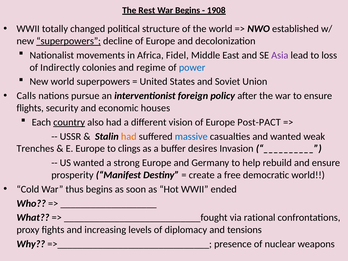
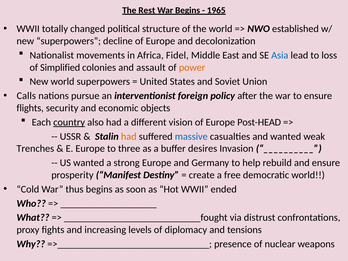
1908: 1908 -> 1965
superpowers at (69, 41) underline: present -> none
Asia colour: purple -> blue
Indirectly: Indirectly -> Simplified
regime: regime -> assault
power colour: blue -> orange
houses: houses -> objects
Post-PACT: Post-PACT -> Post-HEAD
clings: clings -> three
rational: rational -> distrust
